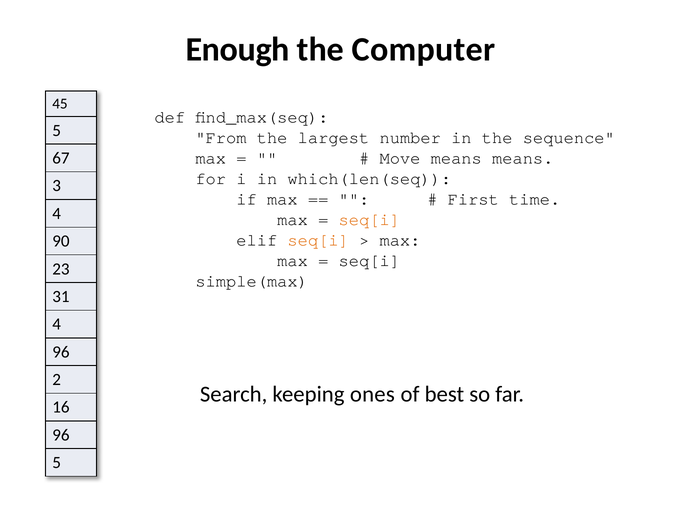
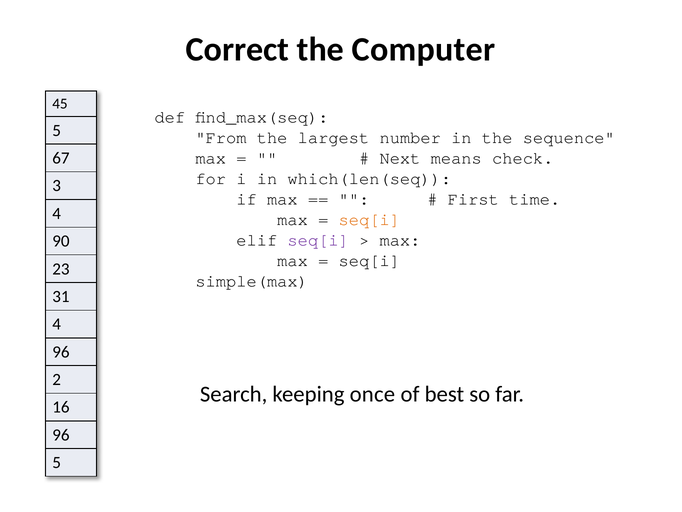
Enough: Enough -> Correct
Move: Move -> Next
means means: means -> check
seq[i at (318, 240) colour: orange -> purple
ones: ones -> once
